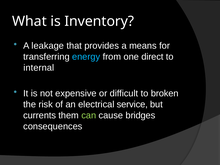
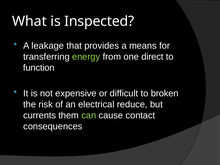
Inventory: Inventory -> Inspected
energy colour: light blue -> light green
internal: internal -> function
service: service -> reduce
bridges: bridges -> contact
